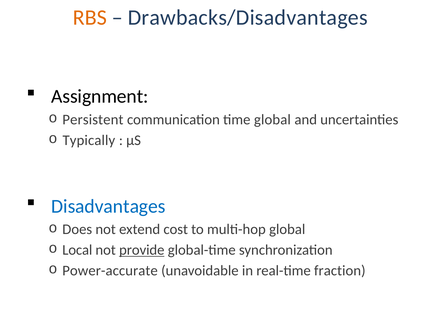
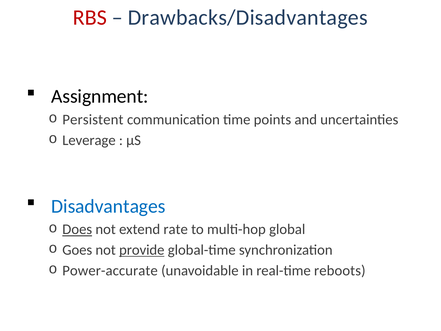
RBS colour: orange -> red
time global: global -> points
Typically: Typically -> Leverage
Does underline: none -> present
cost: cost -> rate
Local: Local -> Goes
fraction: fraction -> reboots
